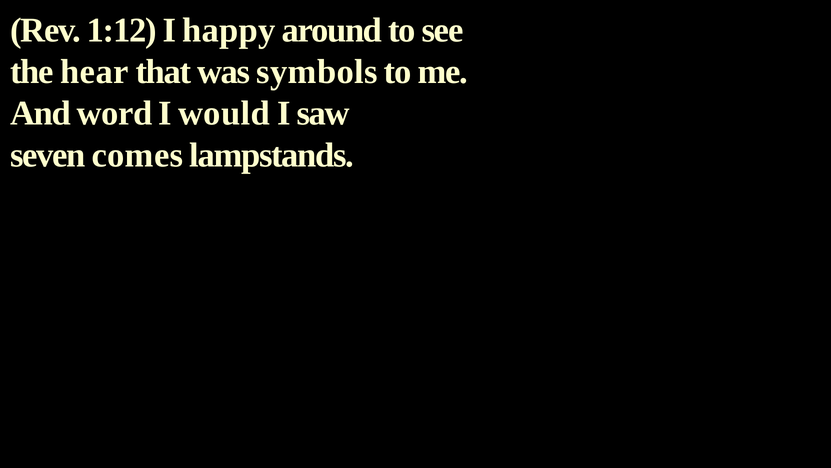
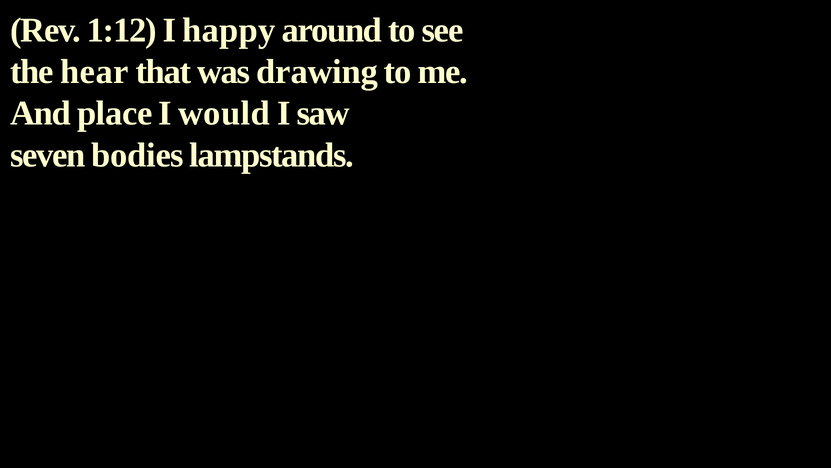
symbols: symbols -> drawing
word: word -> place
comes: comes -> bodies
